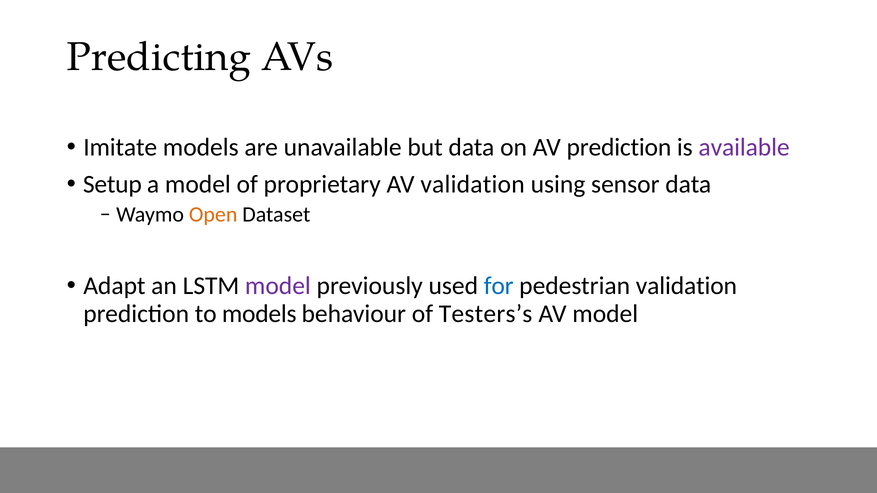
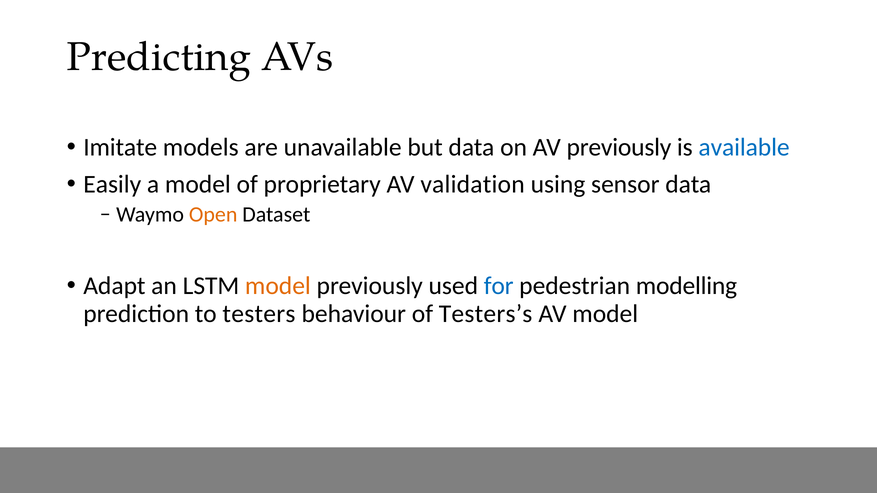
AV prediction: prediction -> previously
available colour: purple -> blue
Setup: Setup -> Easily
model at (278, 286) colour: purple -> orange
pedestrian validation: validation -> modelling
to models: models -> testers
